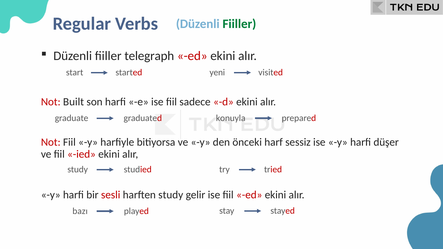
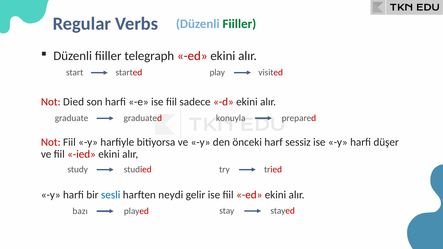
yeni: yeni -> play
Built: Built -> Died
sesli colour: red -> blue
harften study: study -> neydi
